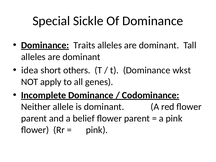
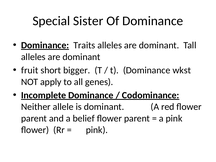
Sickle: Sickle -> Sister
idea: idea -> fruit
others: others -> bigger
